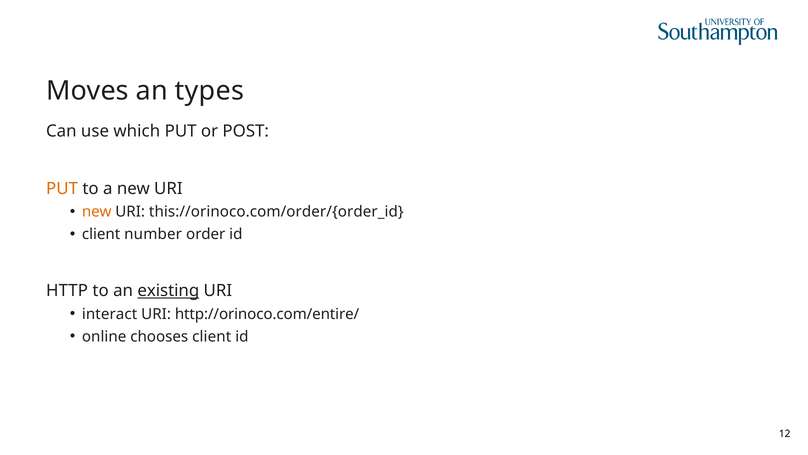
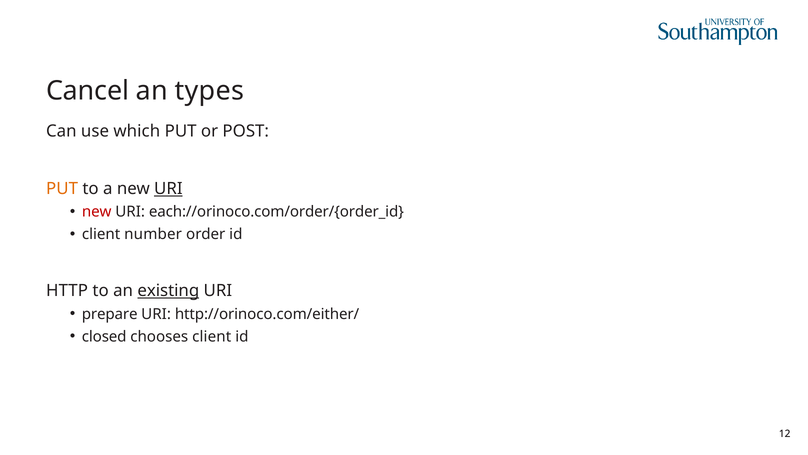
Moves: Moves -> Cancel
URI at (168, 188) underline: none -> present
new at (97, 212) colour: orange -> red
this://orinoco.com/order/{order_id: this://orinoco.com/order/{order_id -> each://orinoco.com/order/{order_id
interact: interact -> prepare
http://orinoco.com/entire/: http://orinoco.com/entire/ -> http://orinoco.com/either/
online: online -> closed
